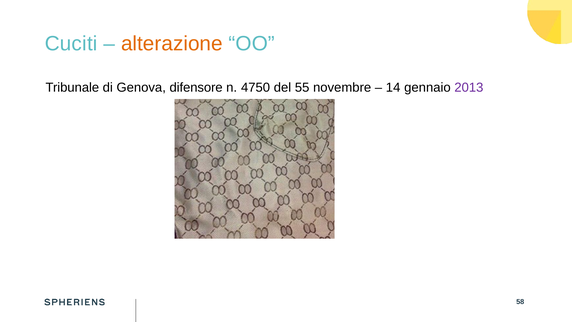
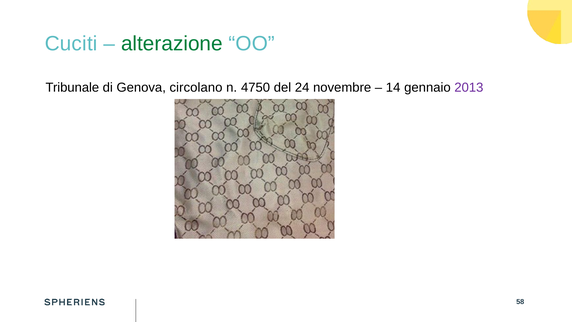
alterazione colour: orange -> green
difensore: difensore -> circolano
55: 55 -> 24
